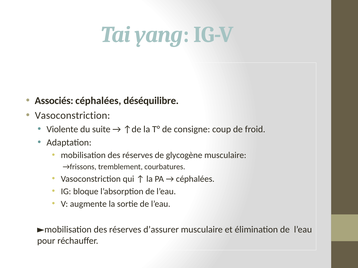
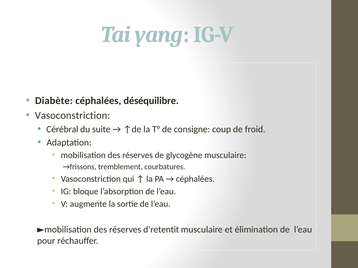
Associés: Associés -> Diabète
Violente: Violente -> Cérébral
d’assurer: d’assurer -> d’retentit
